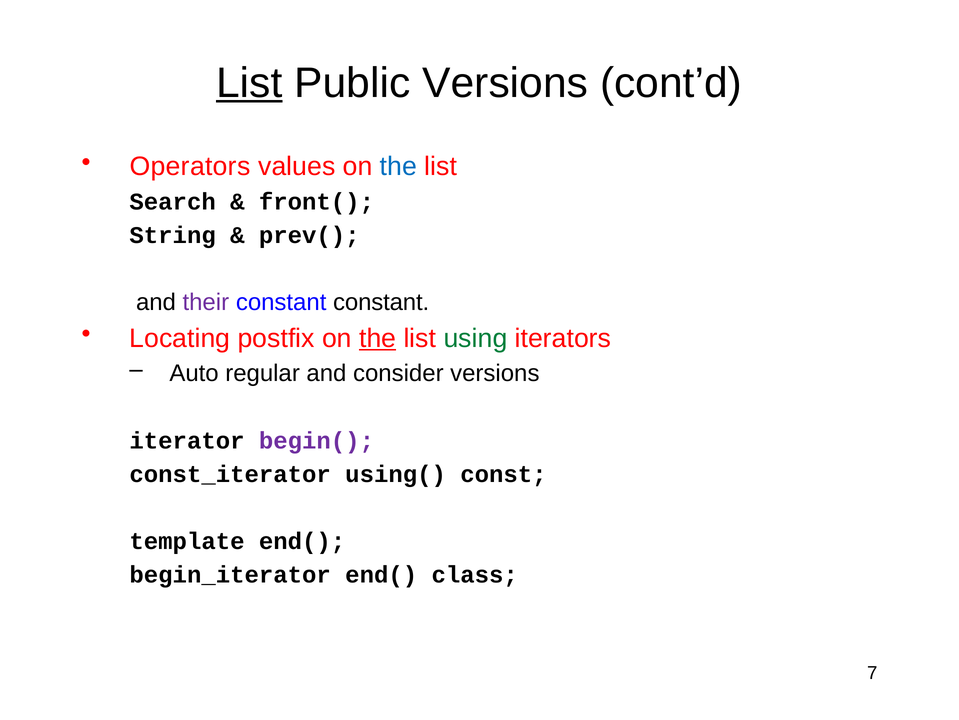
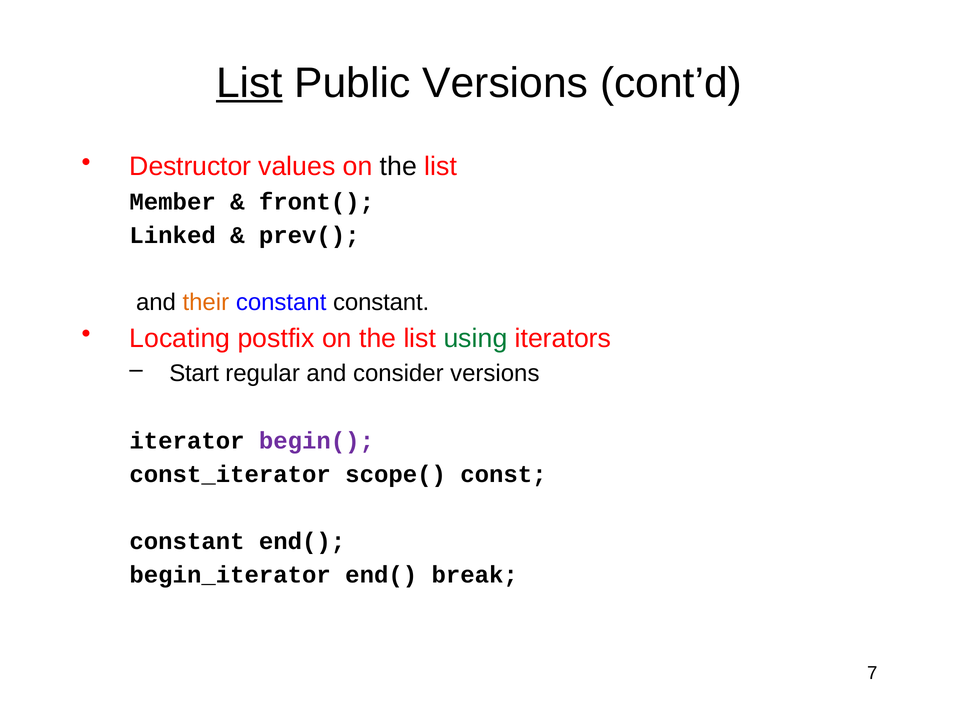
Operators: Operators -> Destructor
the at (398, 167) colour: blue -> black
Search: Search -> Member
String: String -> Linked
their colour: purple -> orange
the at (378, 338) underline: present -> none
Auto: Auto -> Start
using(: using( -> scope(
template at (187, 541): template -> constant
class: class -> break
